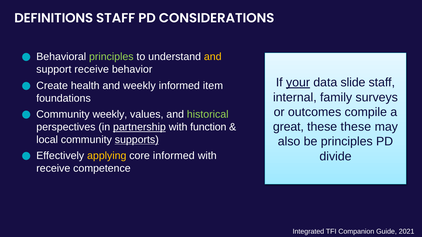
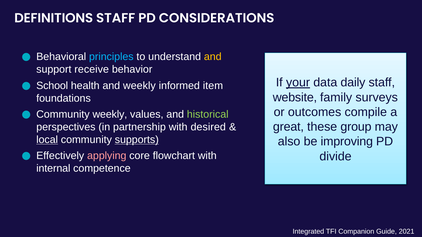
principles at (111, 57) colour: light green -> light blue
slide: slide -> daily
Create: Create -> School
internal: internal -> website
these these: these -> group
partnership underline: present -> none
function: function -> desired
local underline: none -> present
be principles: principles -> improving
applying colour: yellow -> pink
core informed: informed -> flowchart
receive at (53, 169): receive -> internal
